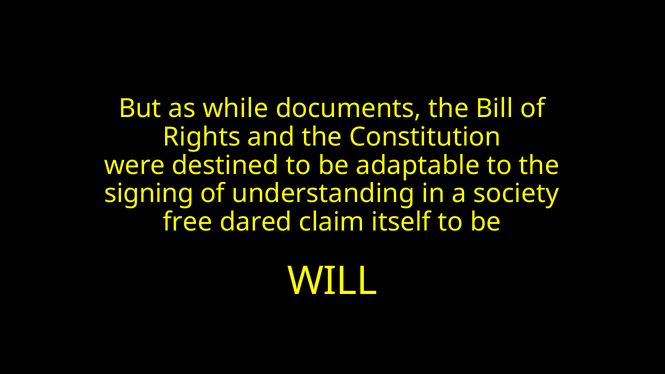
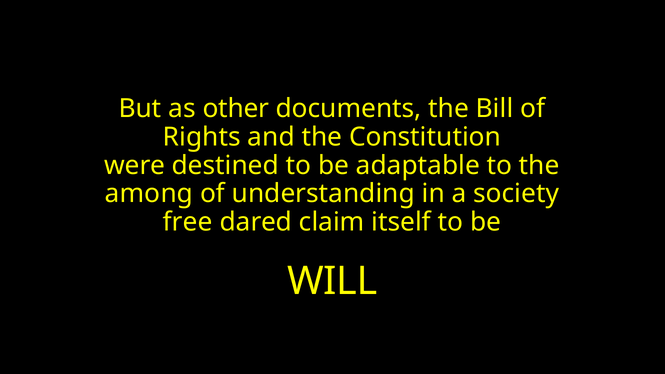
while: while -> other
signing: signing -> among
